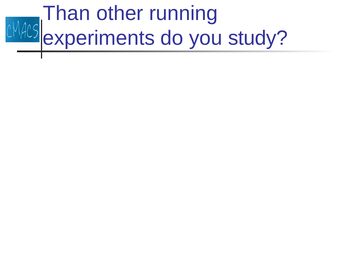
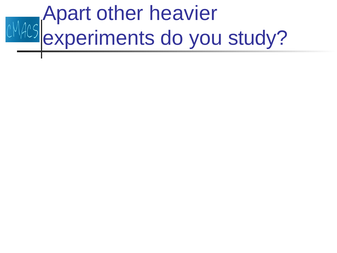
Than: Than -> Apart
running: running -> heavier
